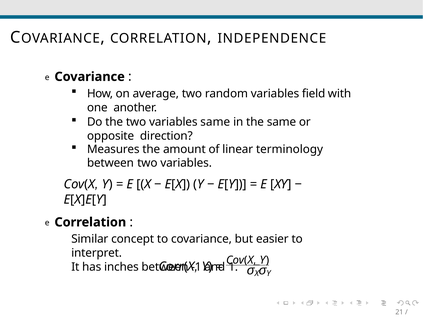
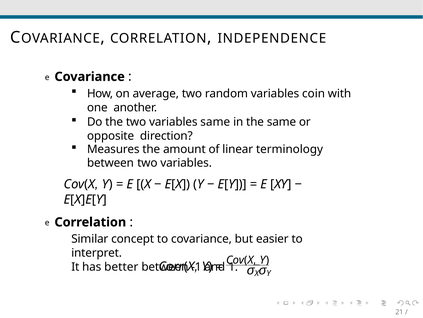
field: field -> coin
inches: inches -> better
